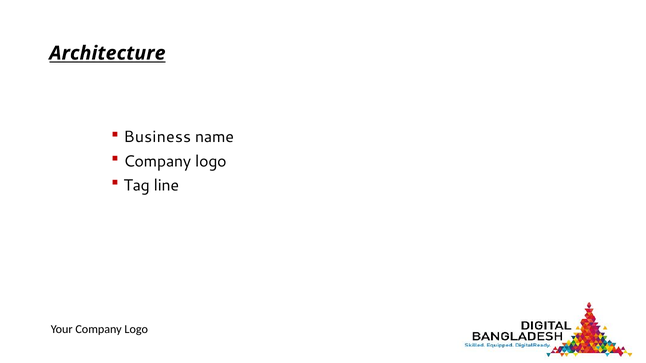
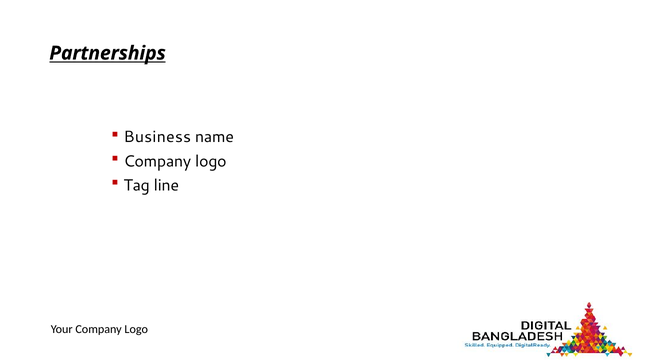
Architecture: Architecture -> Partnerships
